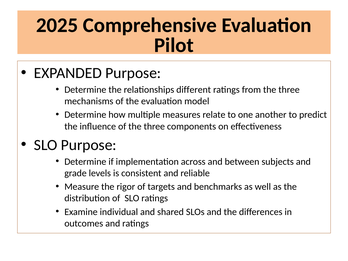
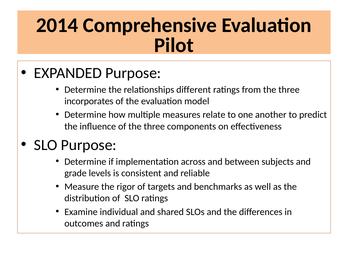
2025: 2025 -> 2014
mechanisms: mechanisms -> incorporates
